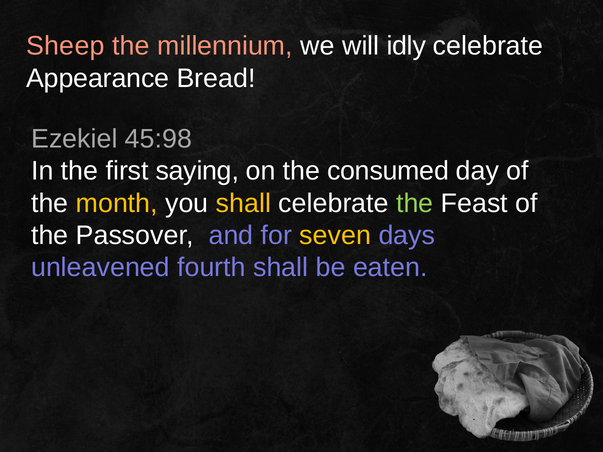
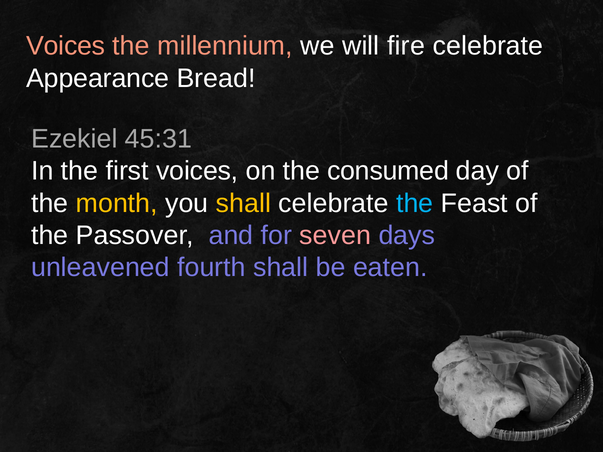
Sheep at (65, 46): Sheep -> Voices
idly: idly -> fire
45:98: 45:98 -> 45:31
first saying: saying -> voices
the at (415, 203) colour: light green -> light blue
seven colour: yellow -> pink
